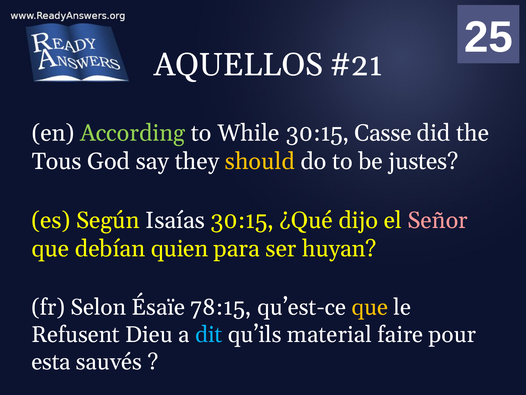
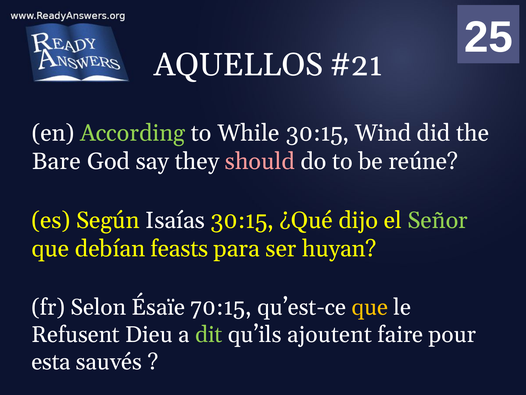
Casse: Casse -> Wind
Tous: Tous -> Bare
should colour: yellow -> pink
justes: justes -> reúne
Señor colour: pink -> light green
quien: quien -> feasts
78:15: 78:15 -> 70:15
dit colour: light blue -> light green
material: material -> ajoutent
